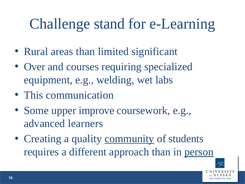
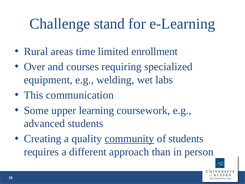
areas than: than -> time
significant: significant -> enrollment
improve: improve -> learning
advanced learners: learners -> students
person underline: present -> none
